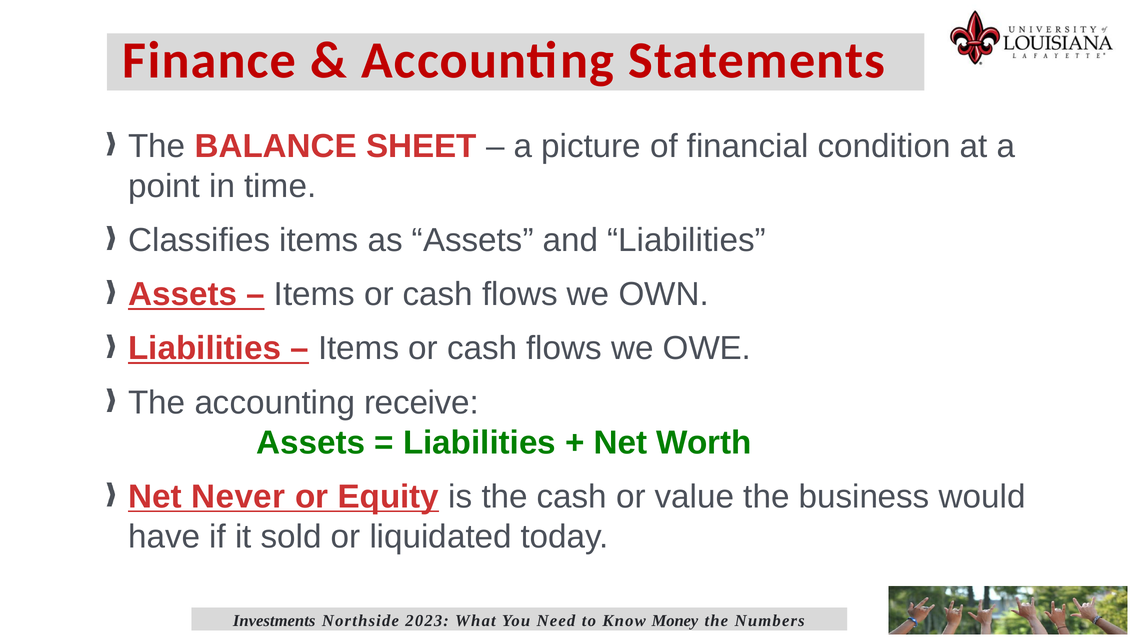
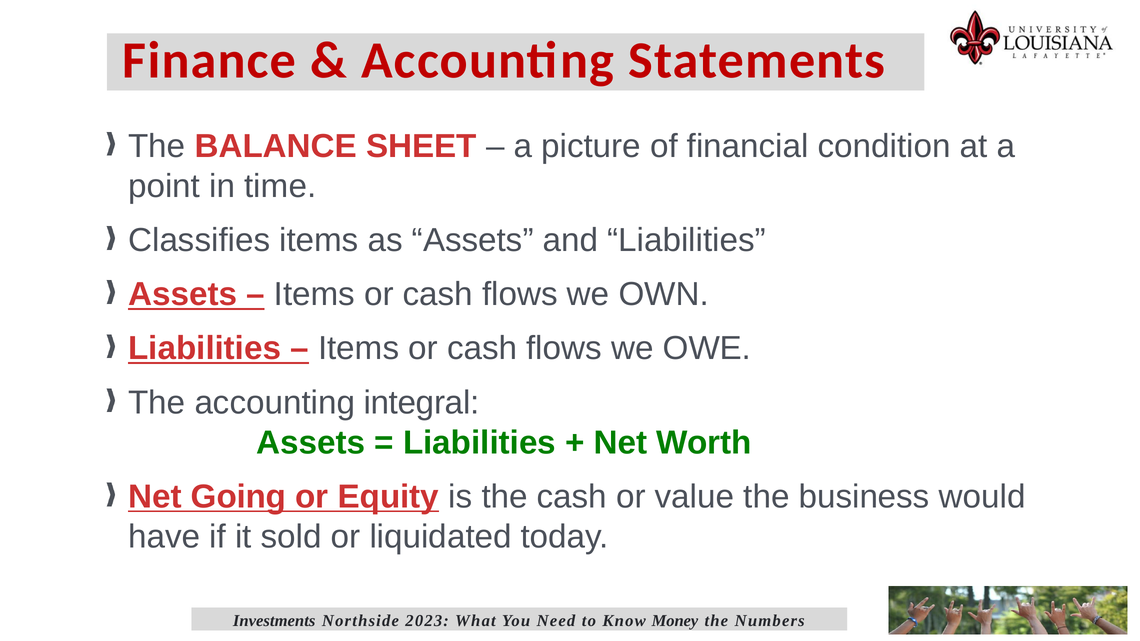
receive: receive -> integral
Never: Never -> Going
